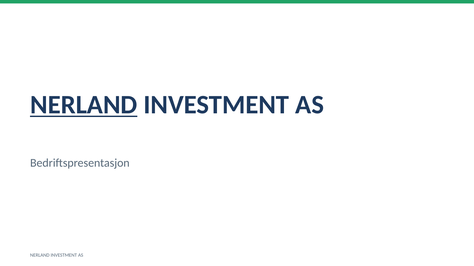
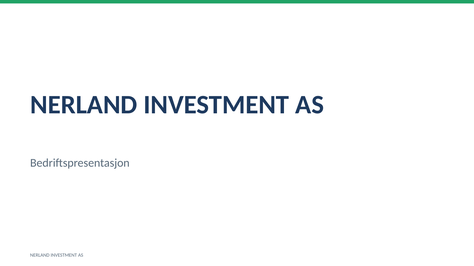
NERLAND at (84, 105) underline: present -> none
